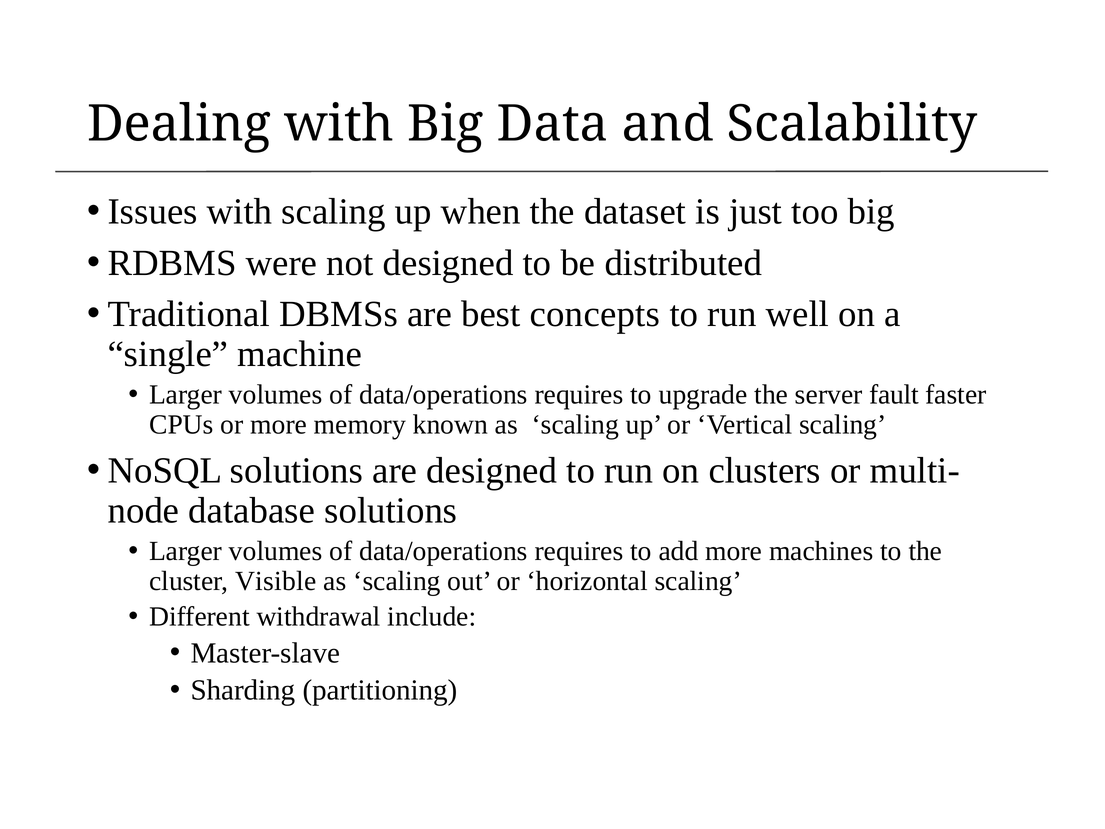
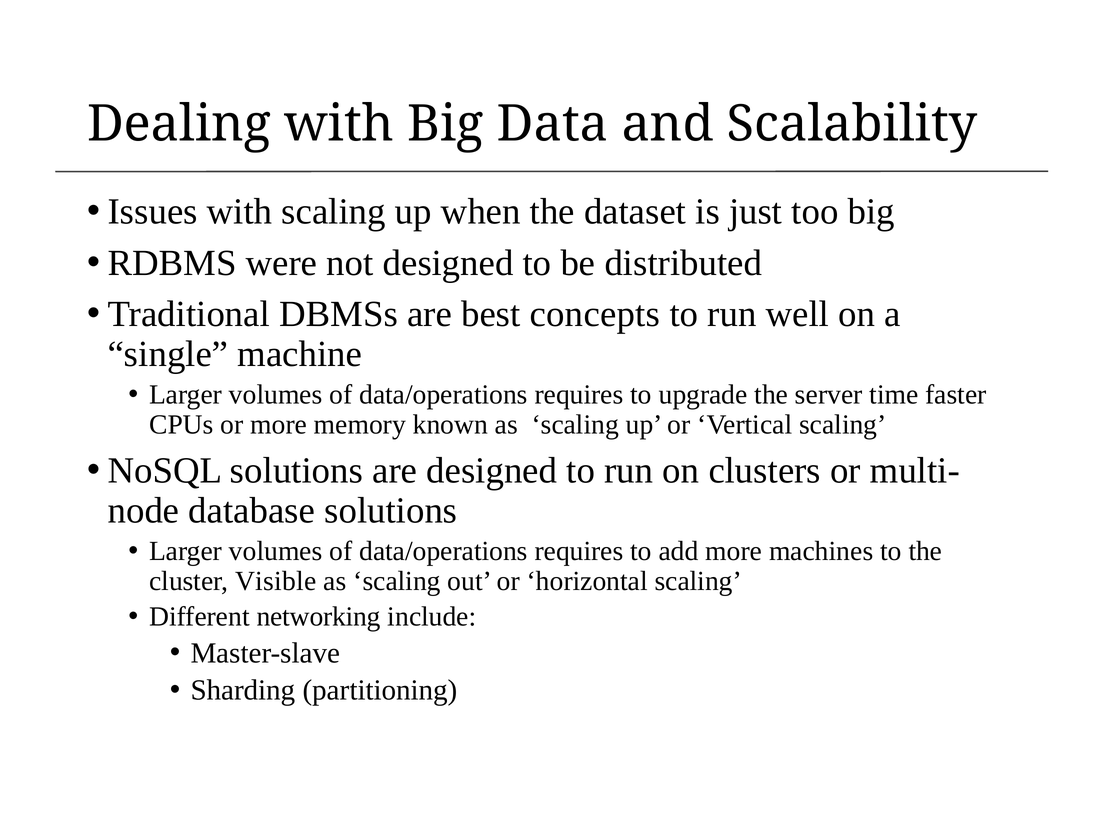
fault: fault -> time
withdrawal: withdrawal -> networking
